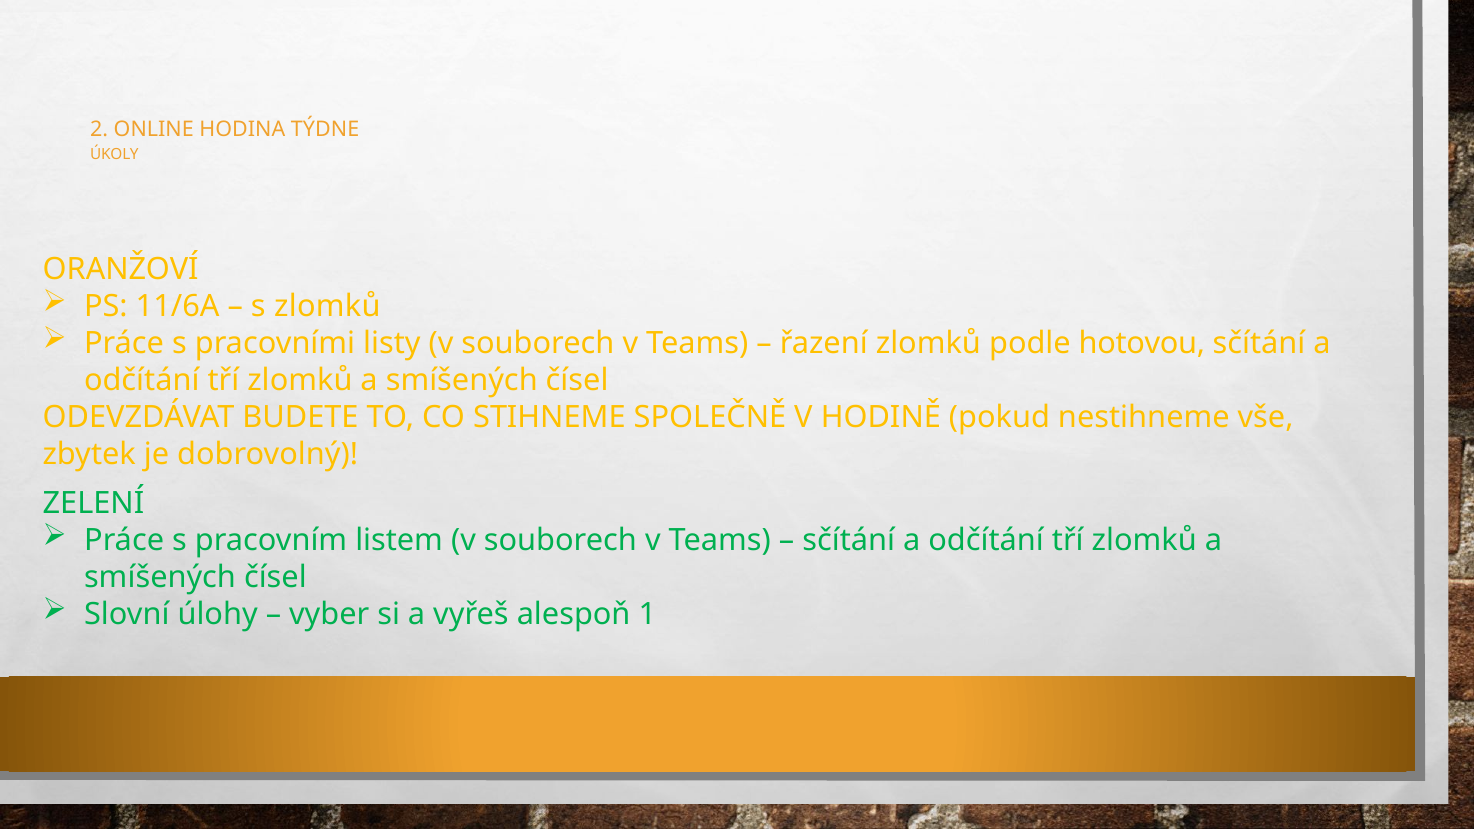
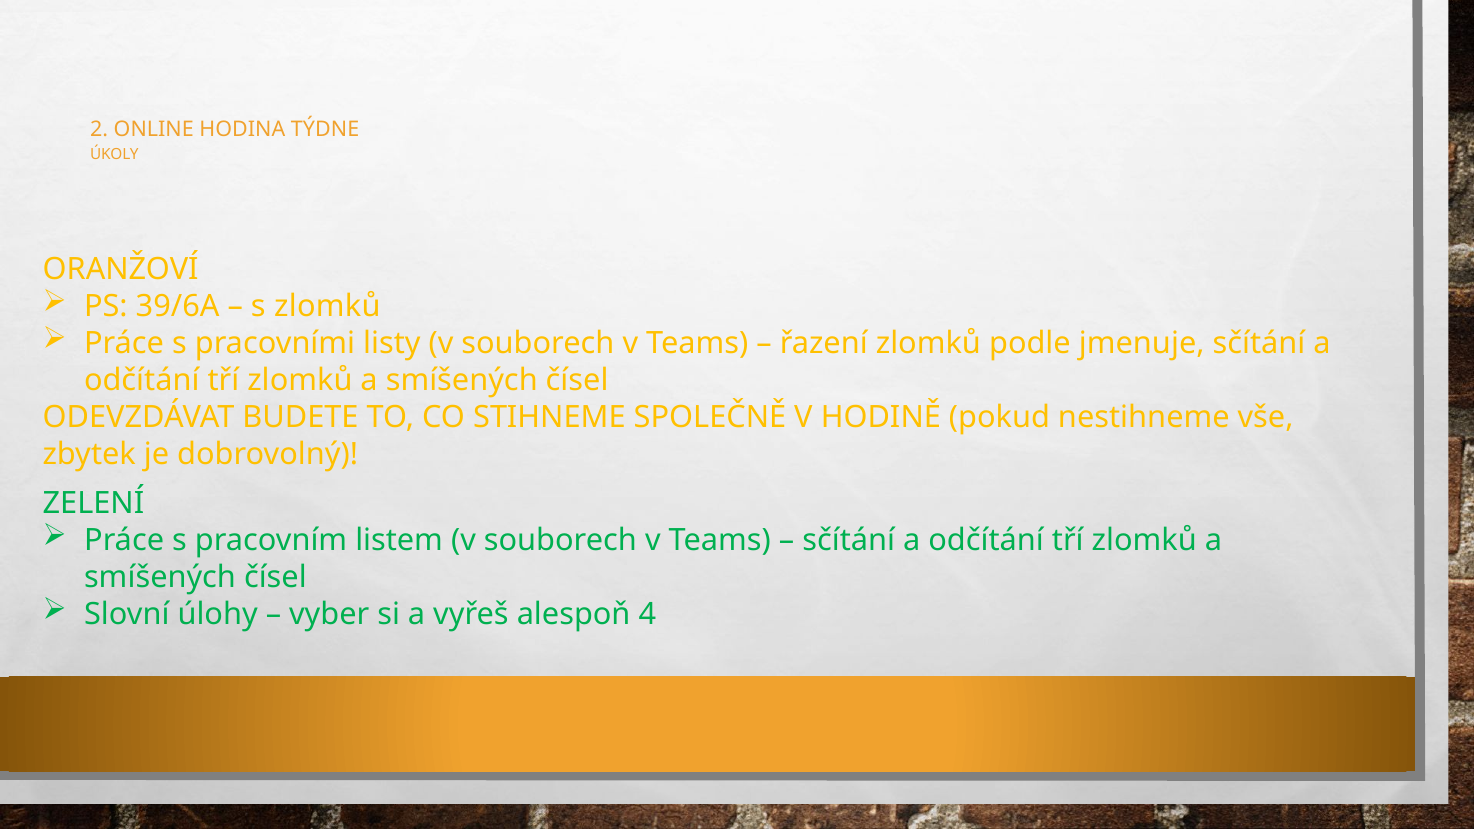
11/6A: 11/6A -> 39/6A
hotovou: hotovou -> jmenuje
1: 1 -> 4
